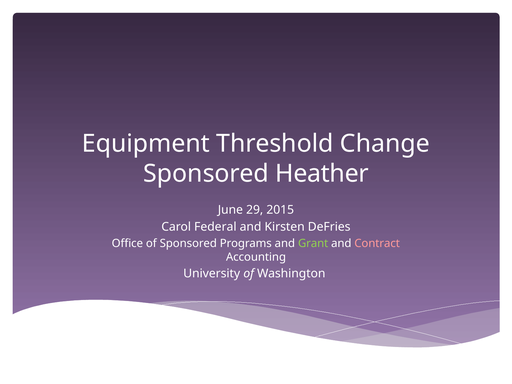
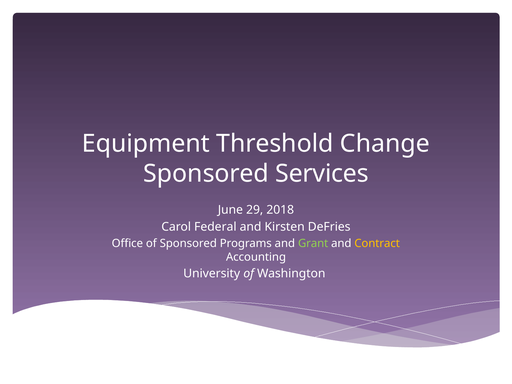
Heather: Heather -> Services
2015: 2015 -> 2018
Contract colour: pink -> yellow
